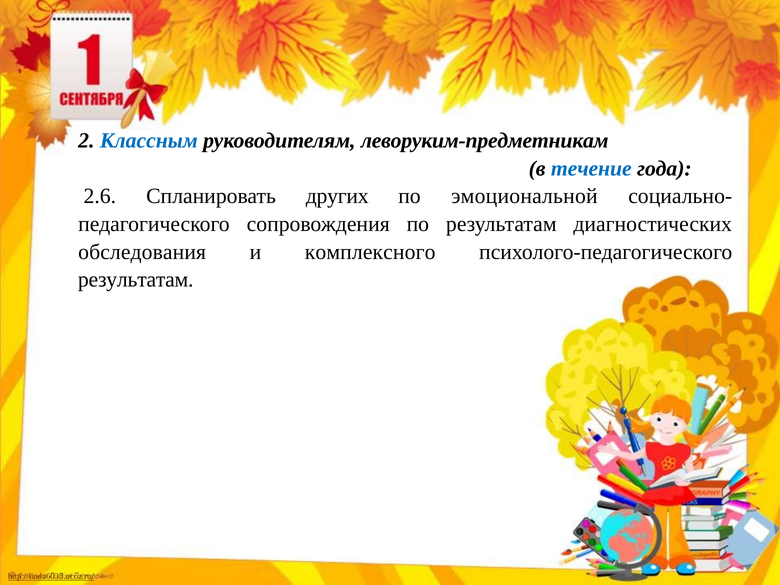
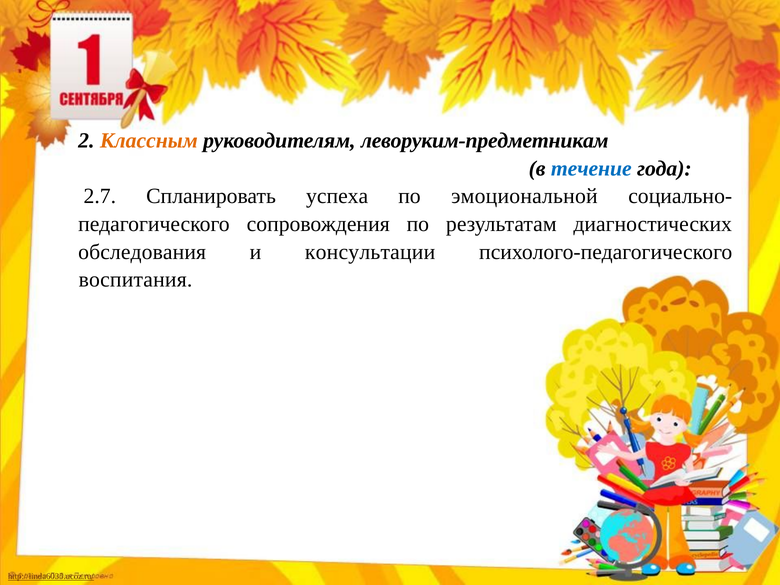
Классным colour: blue -> orange
2.6: 2.6 -> 2.7
других: других -> успеха
комплексного: комплексного -> консультации
результатам at (136, 280): результатам -> воспитания
